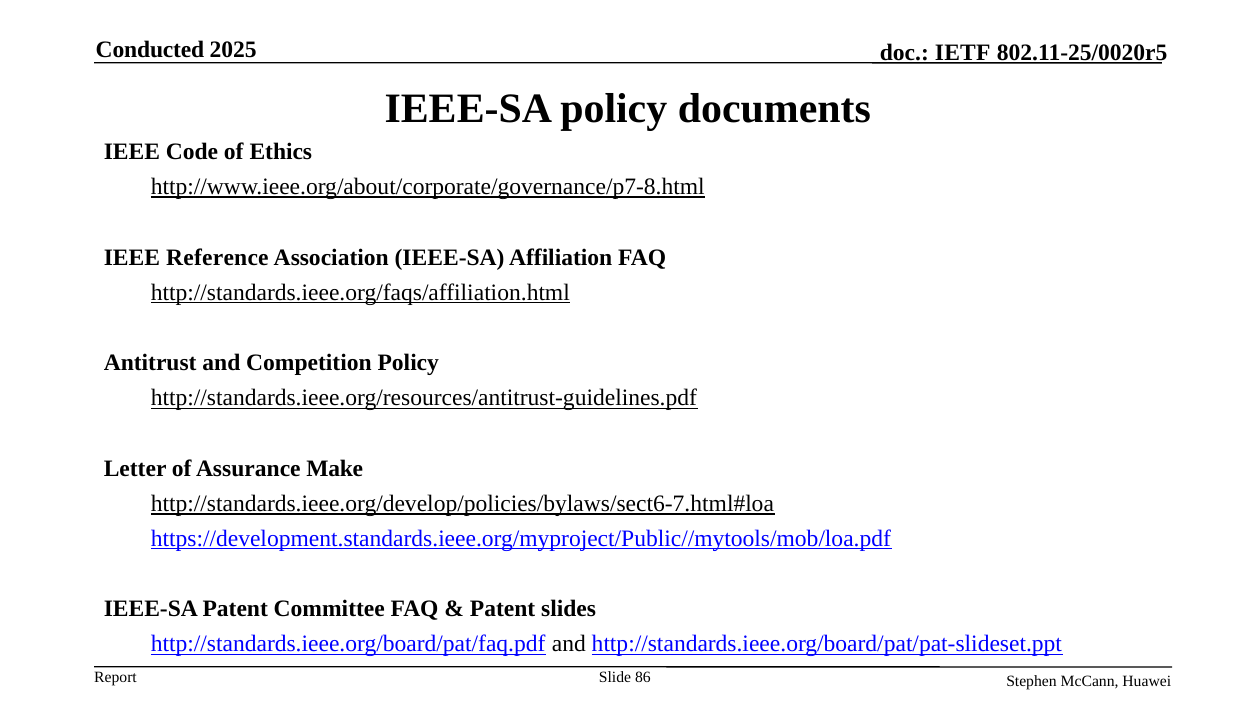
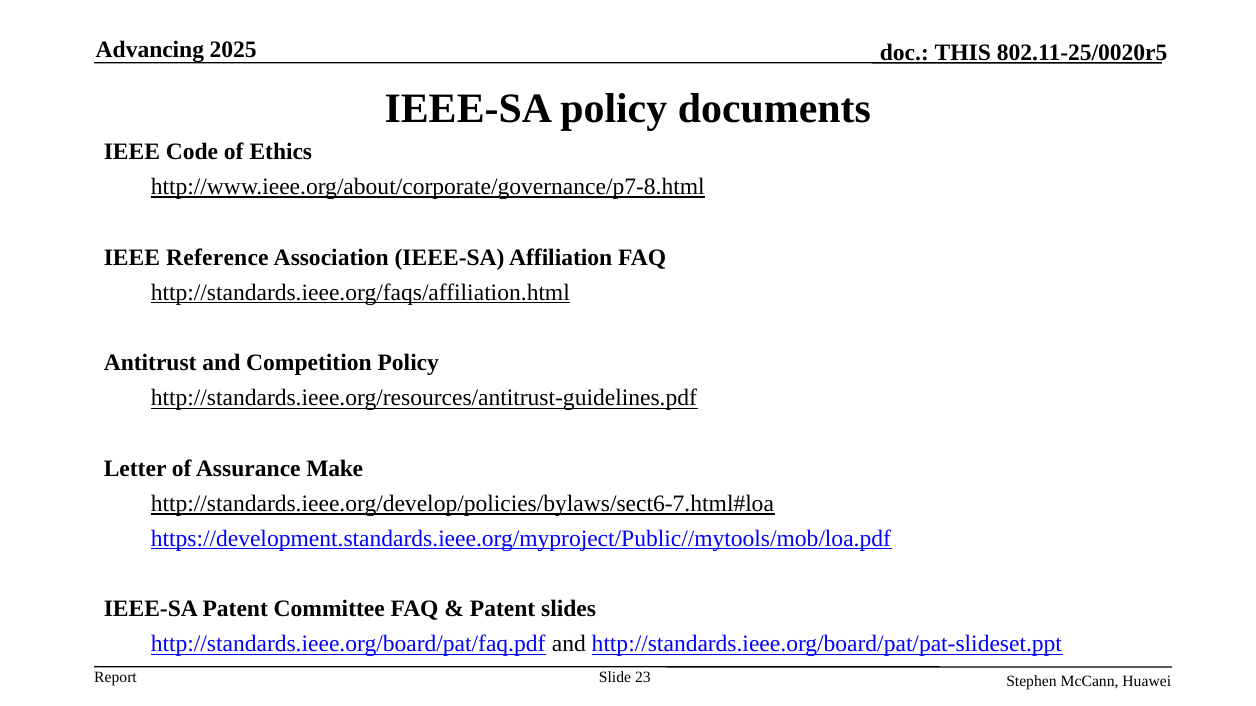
Conducted: Conducted -> Advancing
IETF: IETF -> THIS
86: 86 -> 23
